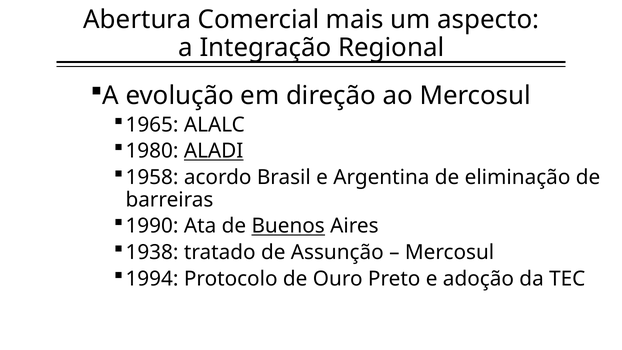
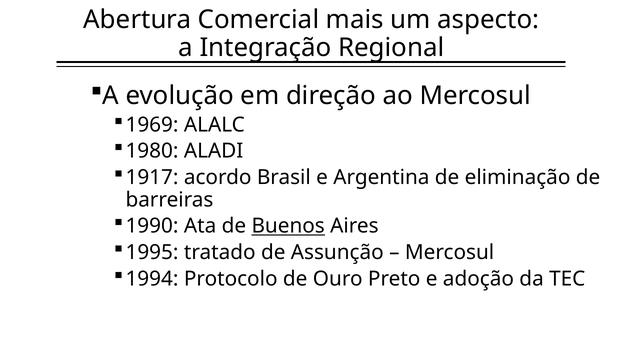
1965: 1965 -> 1969
ALADI underline: present -> none
1958: 1958 -> 1917
1938: 1938 -> 1995
